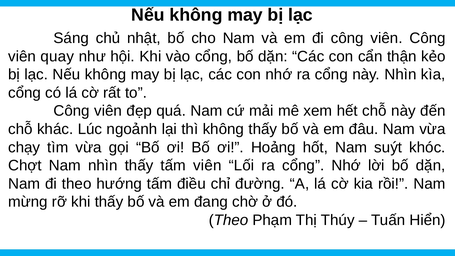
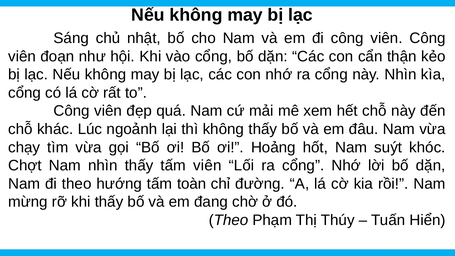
quay: quay -> đoạn
điều: điều -> toàn
